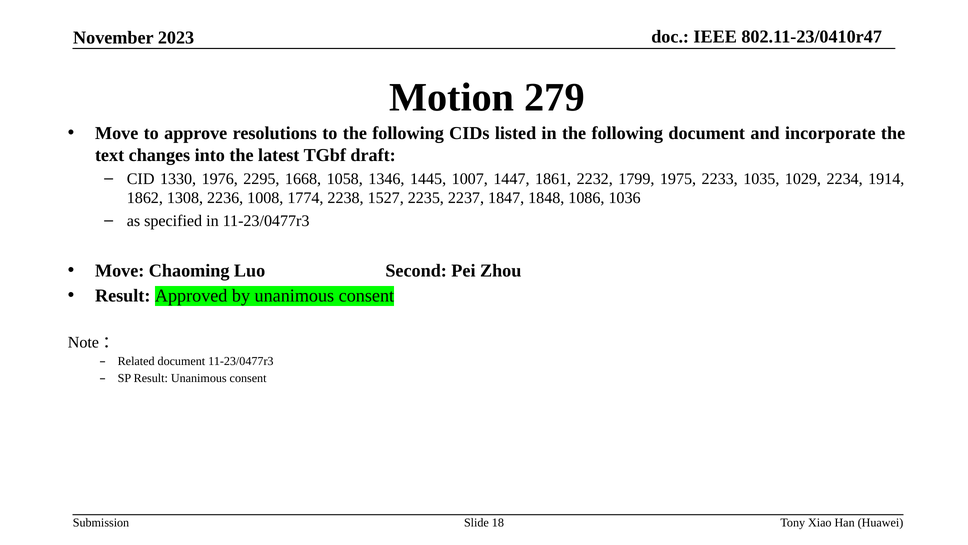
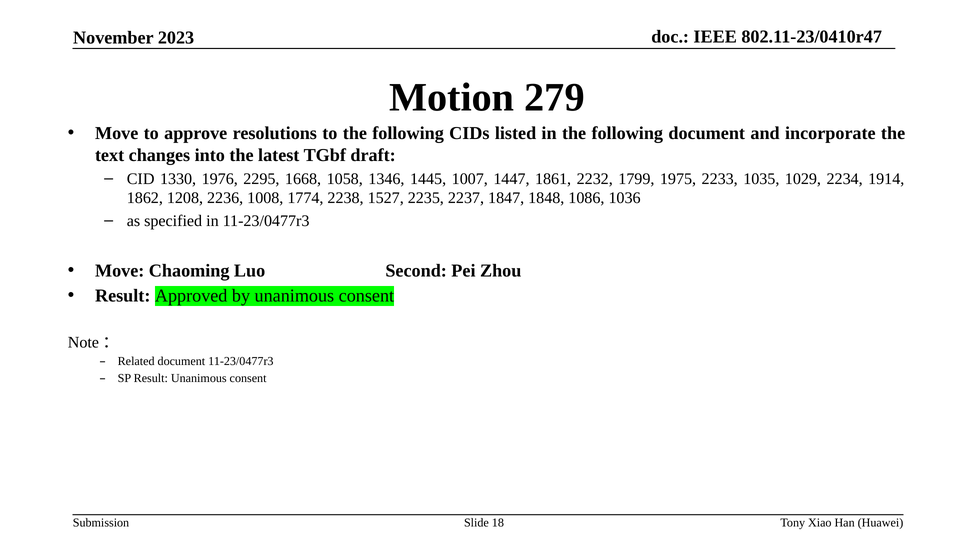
1308: 1308 -> 1208
